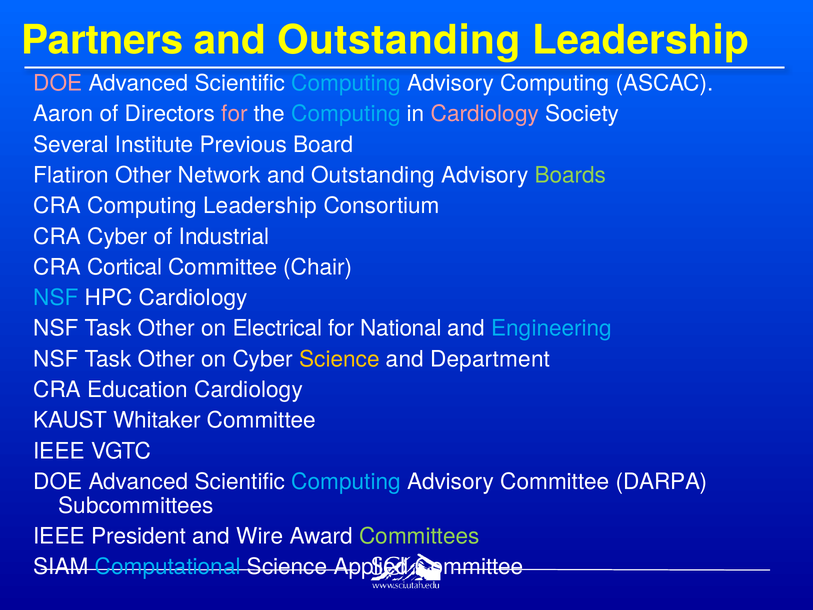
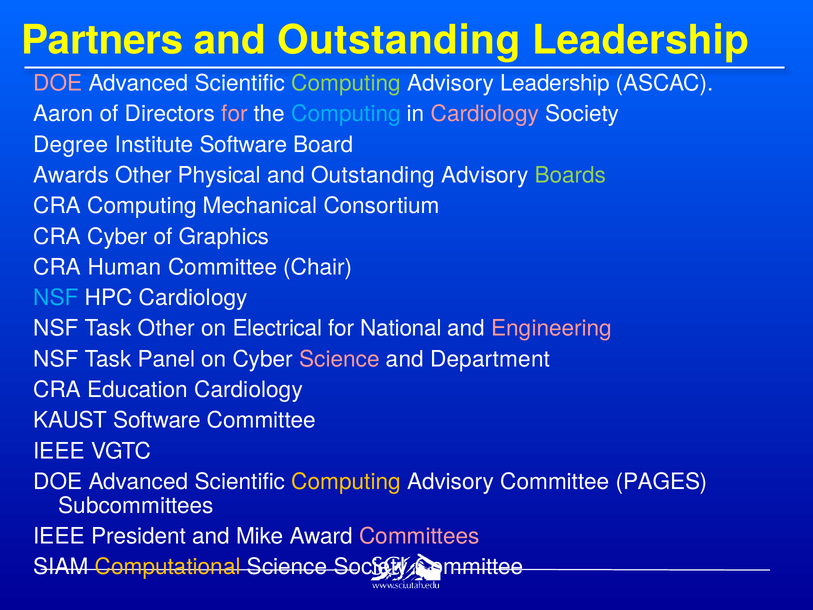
Computing at (346, 83) colour: light blue -> light green
Advisory Computing: Computing -> Leadership
Several: Several -> Degree
Institute Previous: Previous -> Software
Flatiron: Flatiron -> Awards
Network: Network -> Physical
Computing Leadership: Leadership -> Mechanical
Industrial: Industrial -> Graphics
Cortical: Cortical -> Human
Engineering colour: light blue -> pink
Other at (166, 359): Other -> Panel
Science at (339, 359) colour: yellow -> pink
KAUST Whitaker: Whitaker -> Software
Computing at (346, 481) colour: light blue -> yellow
DARPA: DARPA -> PAGES
Wire: Wire -> Mike
Committees colour: light green -> pink
Computational colour: light blue -> yellow
Science Applied: Applied -> Society
